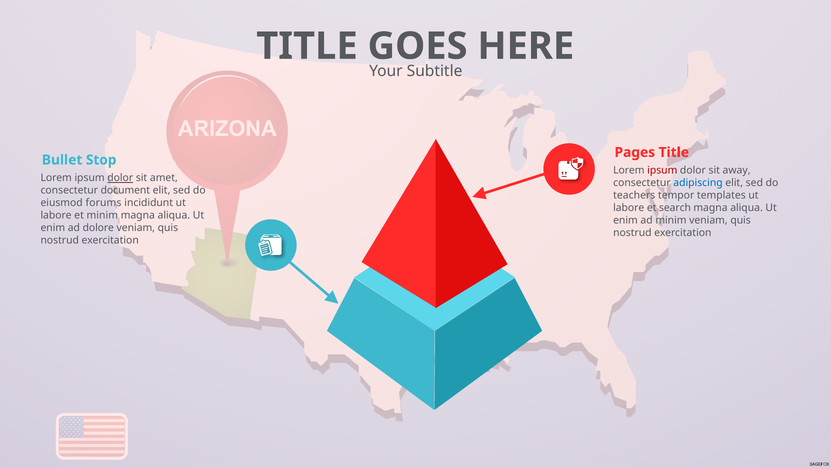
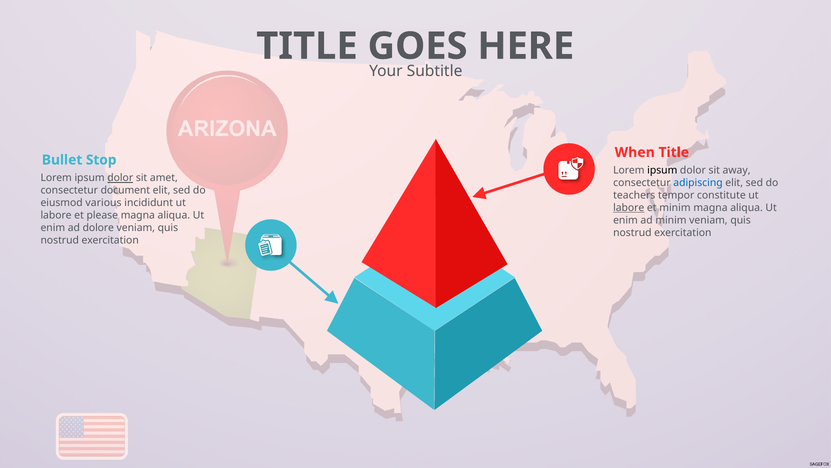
Pages: Pages -> When
ipsum at (662, 170) colour: red -> black
templates: templates -> constitute
forums: forums -> various
labore at (629, 208) underline: none -> present
et search: search -> minim
et minim: minim -> please
